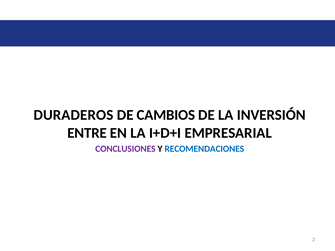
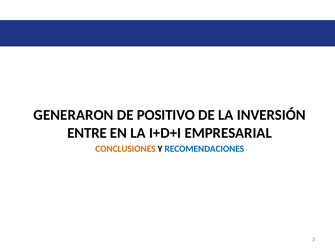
DURADEROS: DURADEROS -> GENERARON
CAMBIOS: CAMBIOS -> POSITIVO
CONCLUSIONES colour: purple -> orange
